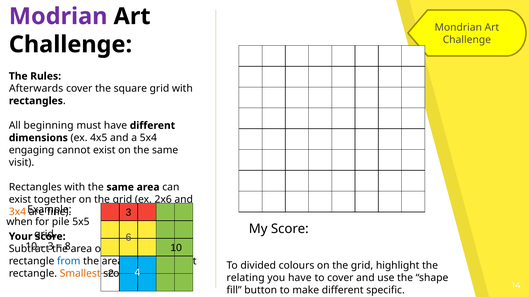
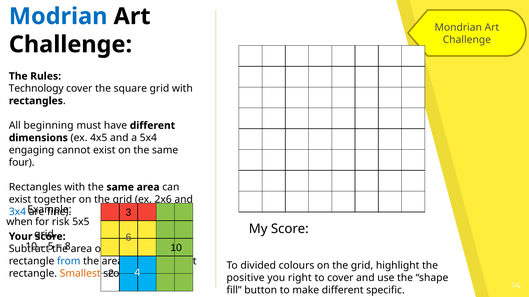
Modrian colour: purple -> blue
Afterwards: Afterwards -> Technology
visit: visit -> four
3x4 colour: orange -> blue
pile: pile -> risk
3 at (51, 247): 3 -> 5
relating: relating -> positive
you have: have -> right
